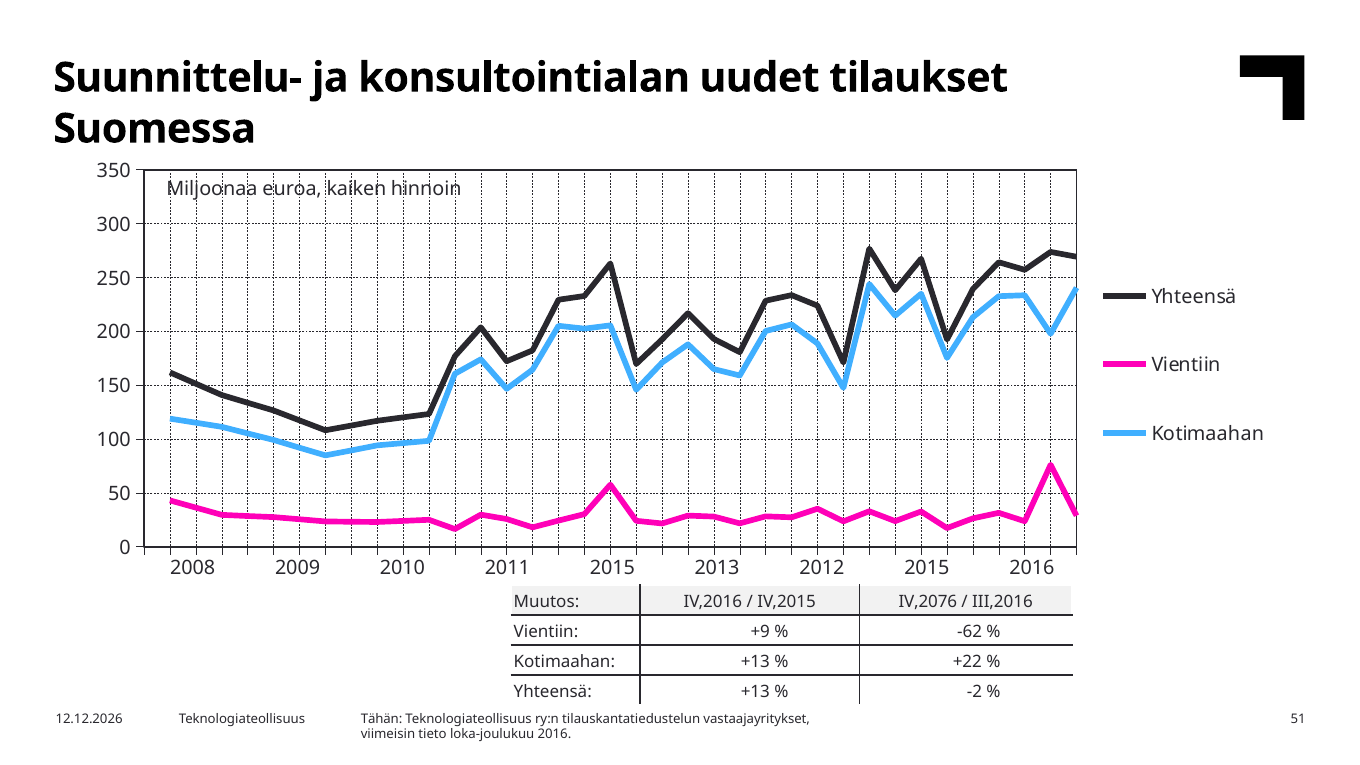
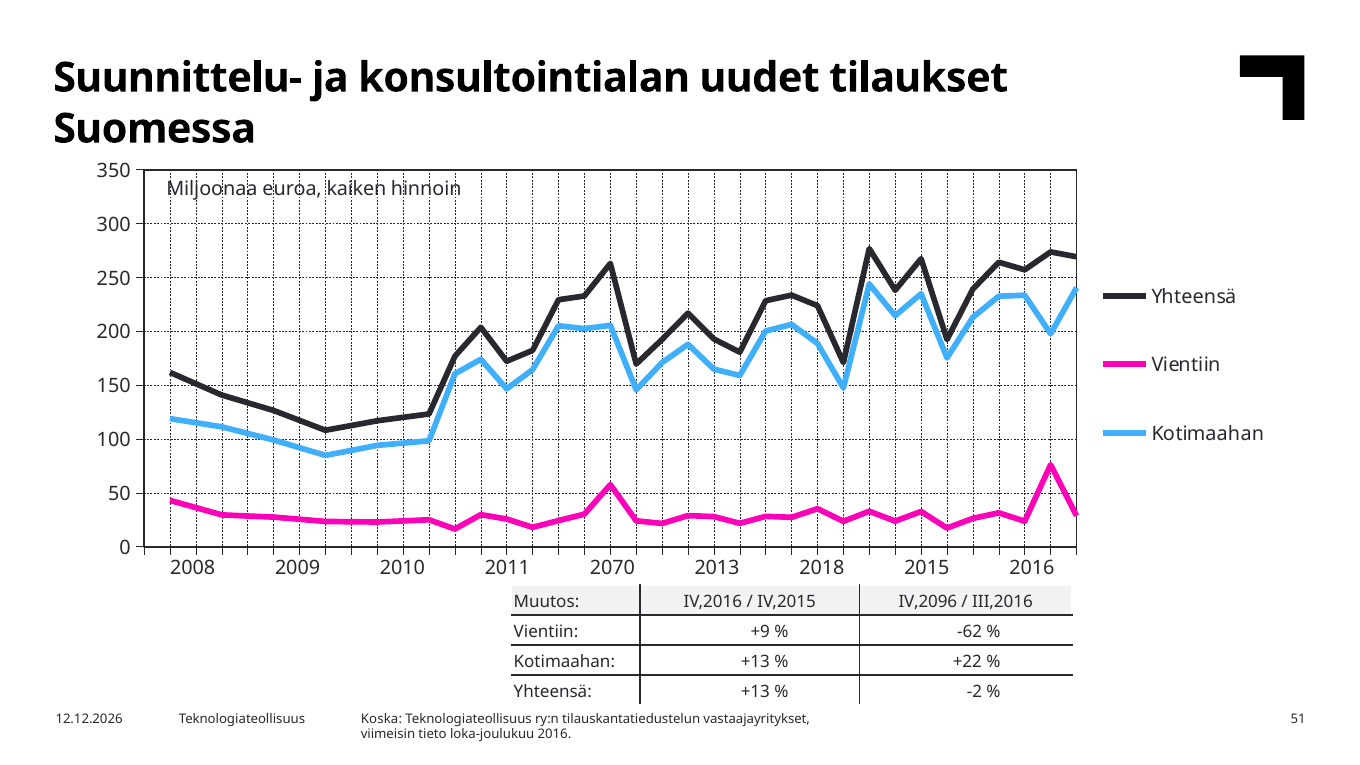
2011 2015: 2015 -> 2070
2012: 2012 -> 2018
IV,2076: IV,2076 -> IV,2096
Tähän: Tähän -> Koska
